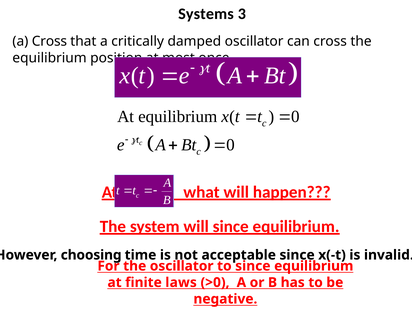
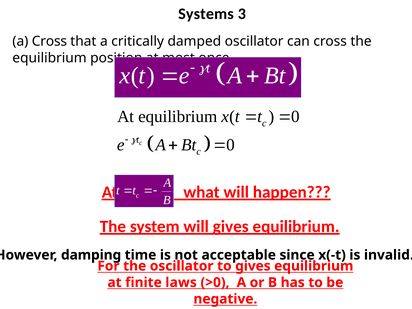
will since: since -> gives
choosing: choosing -> damping
to since: since -> gives
